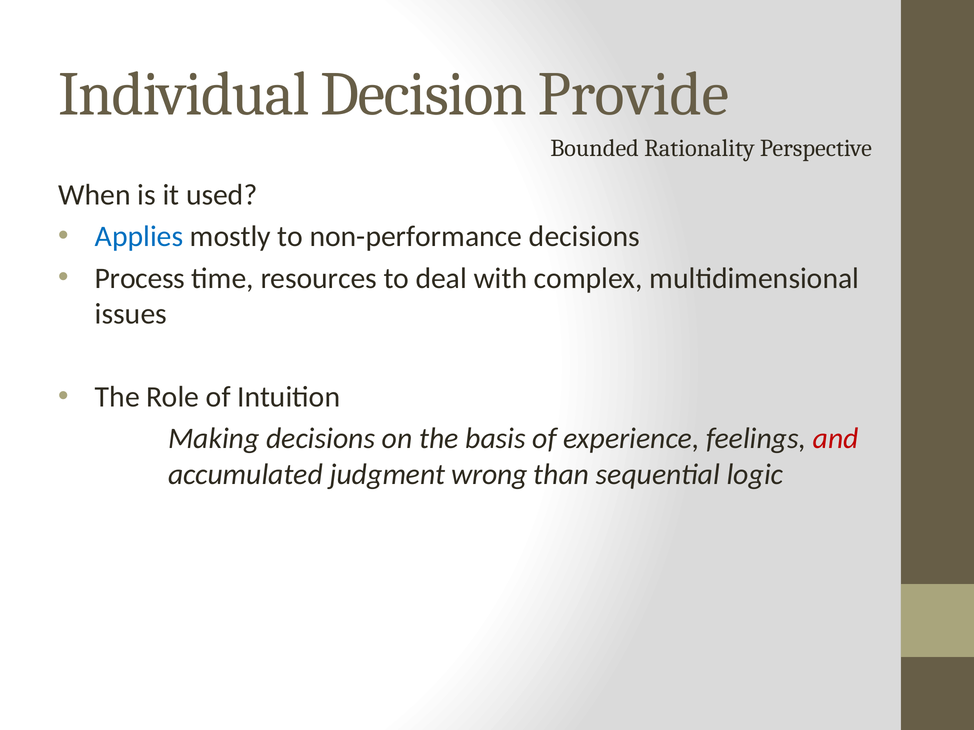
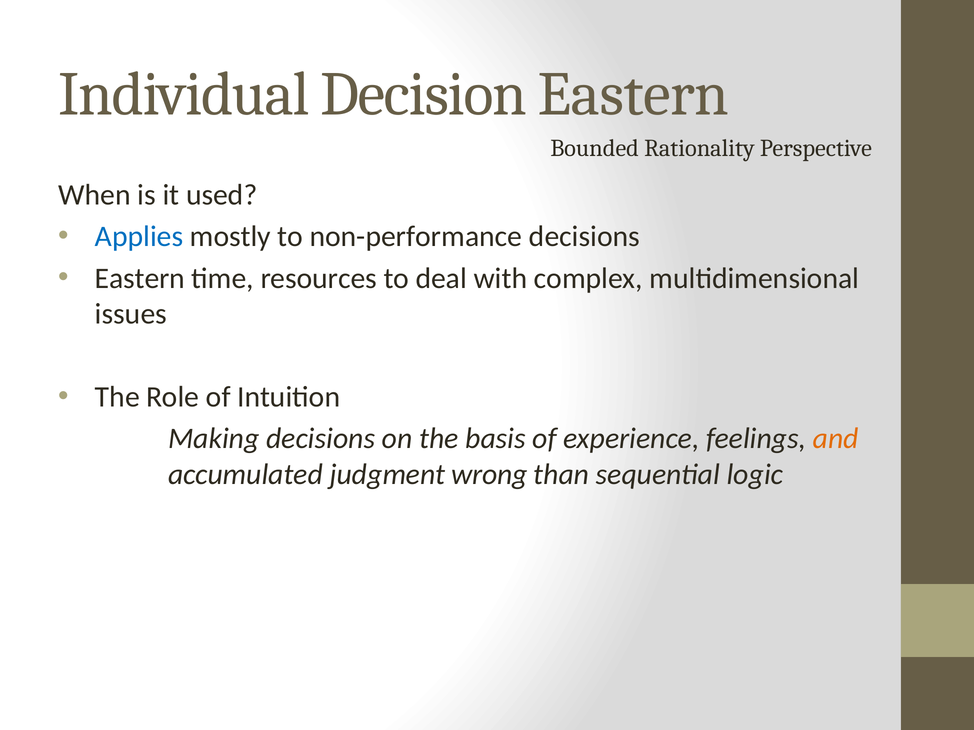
Decision Provide: Provide -> Eastern
Process at (140, 278): Process -> Eastern
and colour: red -> orange
